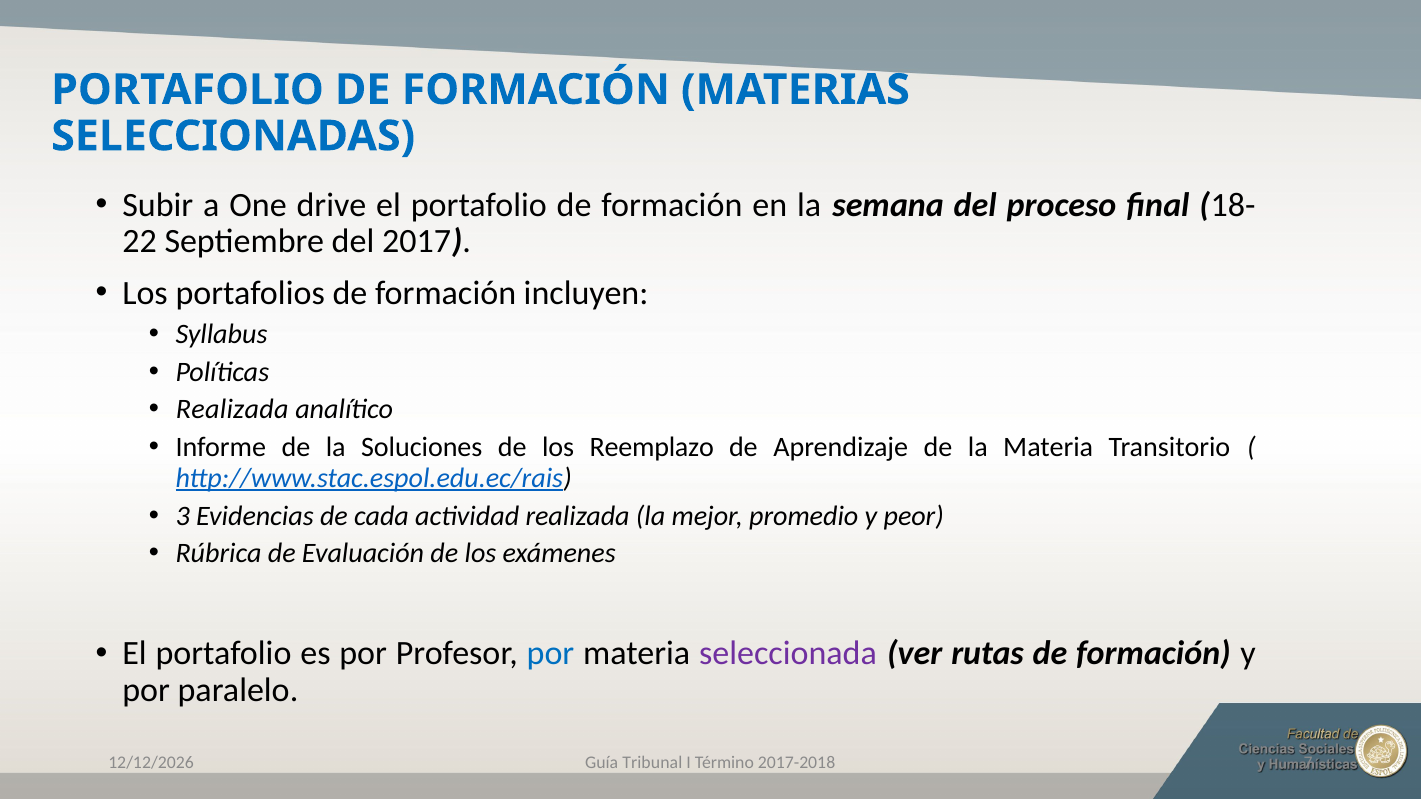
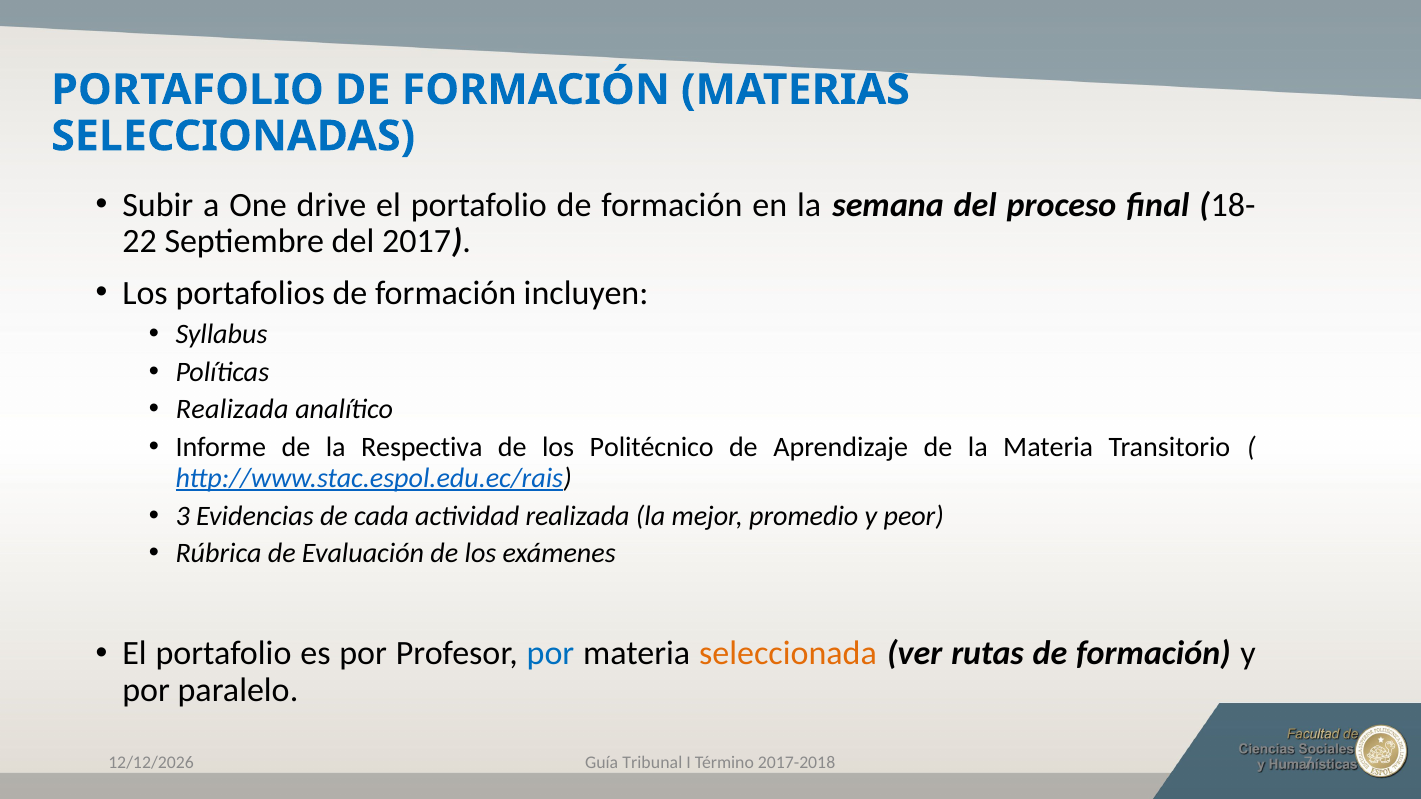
Soluciones: Soluciones -> Respectiva
Reemplazo: Reemplazo -> Politécnico
seleccionada colour: purple -> orange
